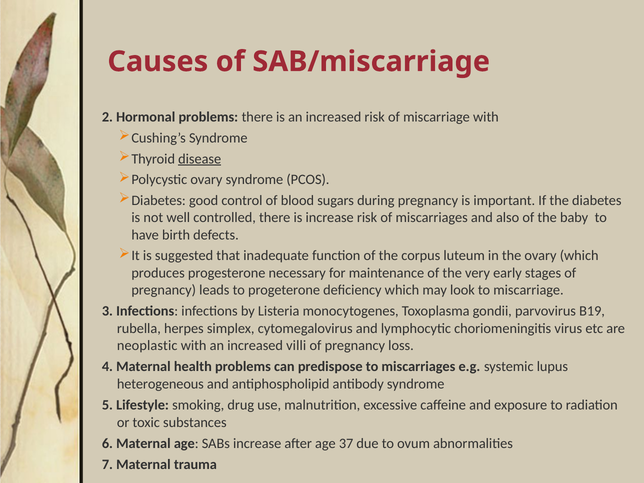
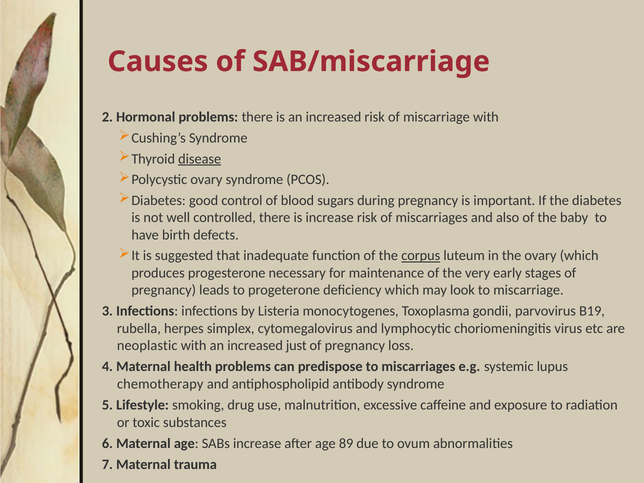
corpus underline: none -> present
villi: villi -> just
heterogeneous: heterogeneous -> chemotherapy
37: 37 -> 89
